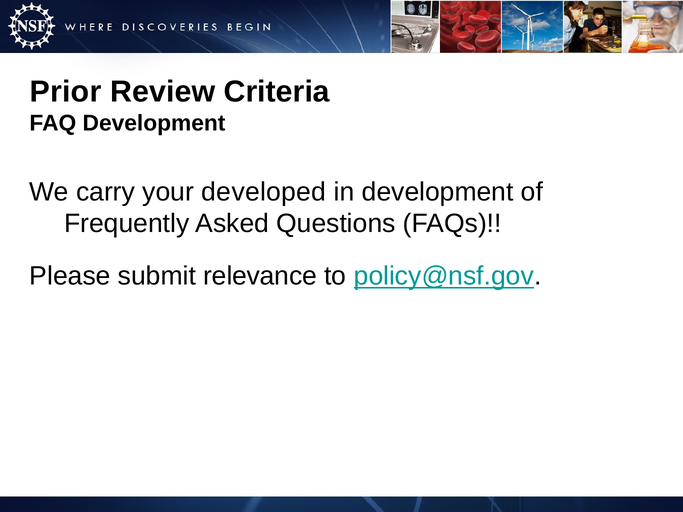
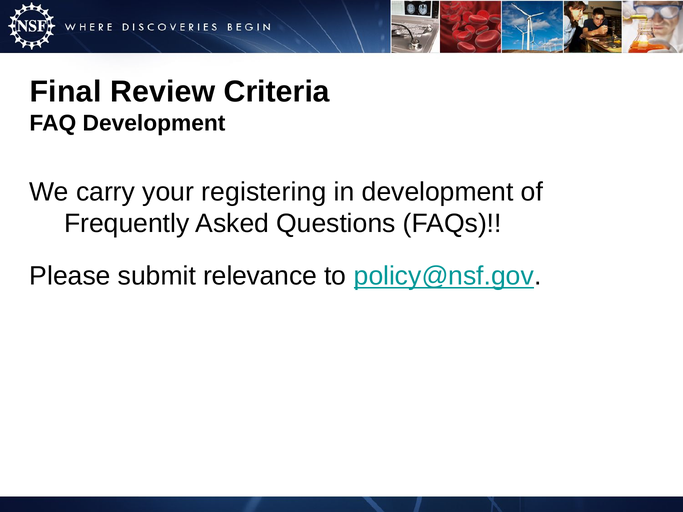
Prior: Prior -> Final
developed: developed -> registering
